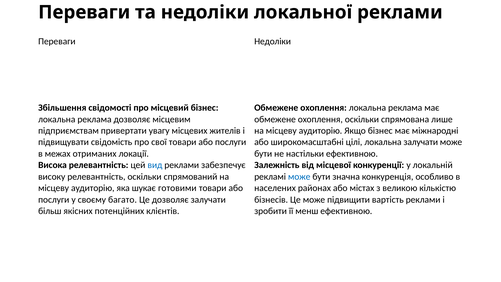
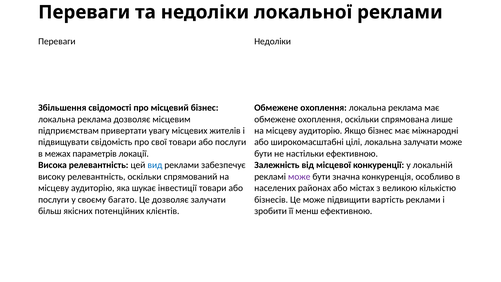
отриманих: отриманих -> параметрів
може at (299, 177) colour: blue -> purple
готовими: готовими -> інвестиції
